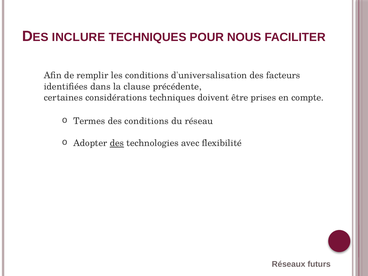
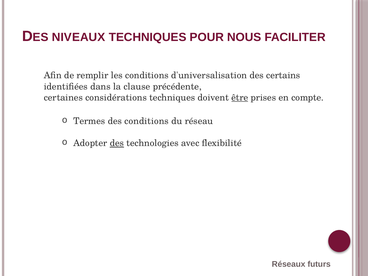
INCLURE: INCLURE -> NIVEAUX
facteurs: facteurs -> certains
être underline: none -> present
